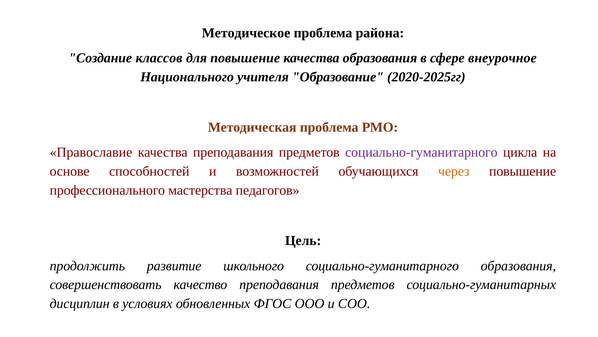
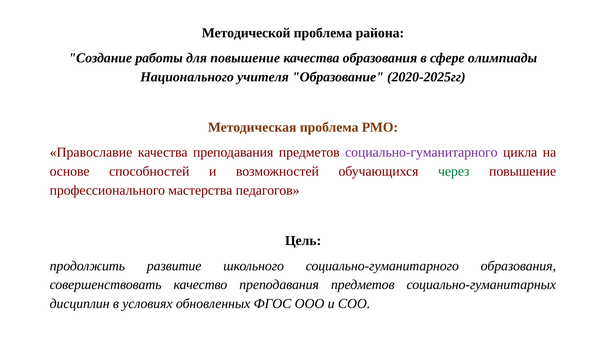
Методическое: Методическое -> Методической
классов: классов -> работы
внеурочное: внеурочное -> олимпиады
через colour: orange -> green
